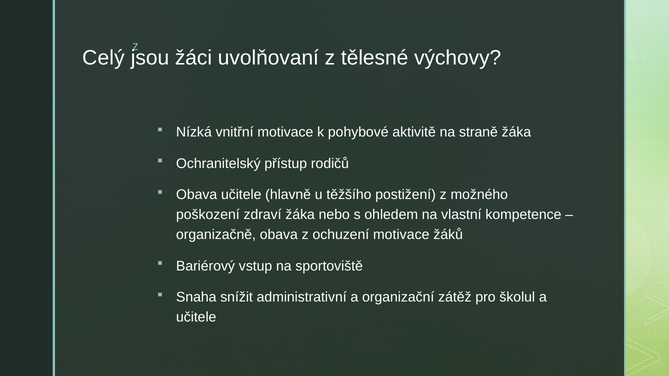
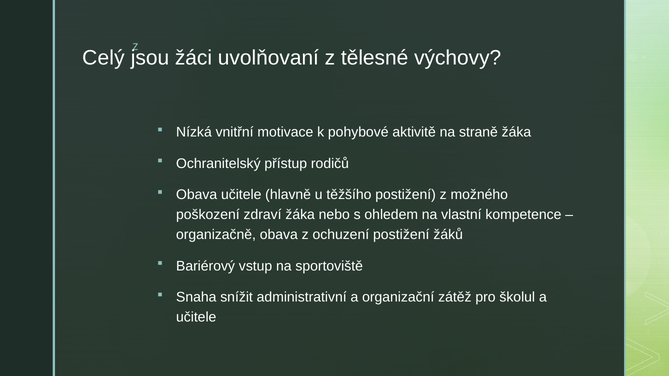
ochuzení motivace: motivace -> postižení
